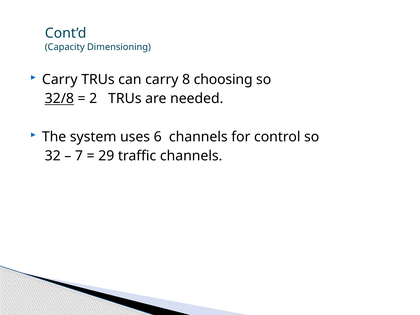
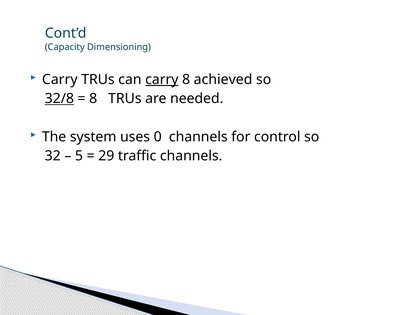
carry at (162, 79) underline: none -> present
choosing: choosing -> achieved
2 at (93, 99): 2 -> 8
6: 6 -> 0
7: 7 -> 5
